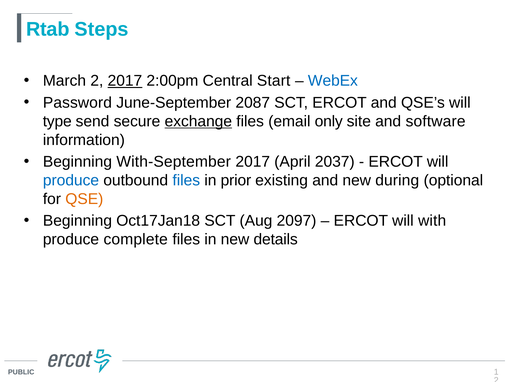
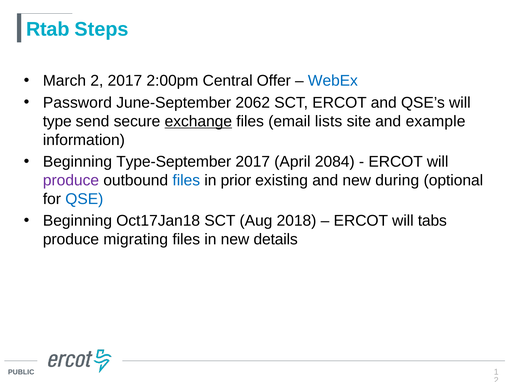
2017 at (125, 81) underline: present -> none
Start: Start -> Offer
2087: 2087 -> 2062
only: only -> lists
software: software -> example
With-September: With-September -> Type-September
2037: 2037 -> 2084
produce at (71, 181) colour: blue -> purple
QSE colour: orange -> blue
2097: 2097 -> 2018
with: with -> tabs
complete: complete -> migrating
